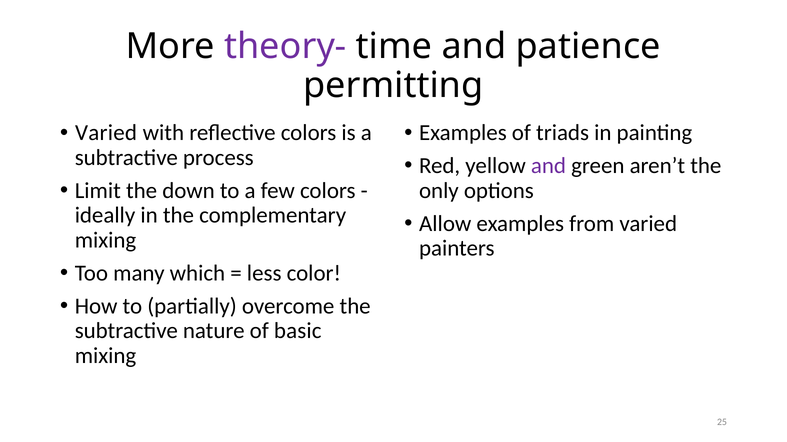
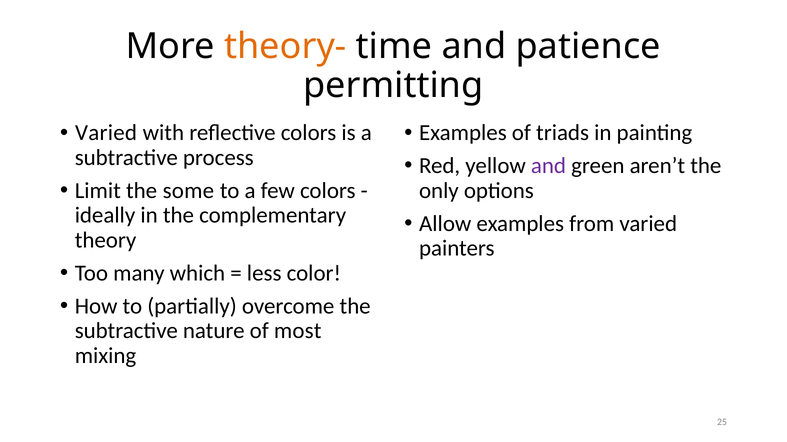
theory- colour: purple -> orange
down: down -> some
mixing at (106, 240): mixing -> theory
basic: basic -> most
